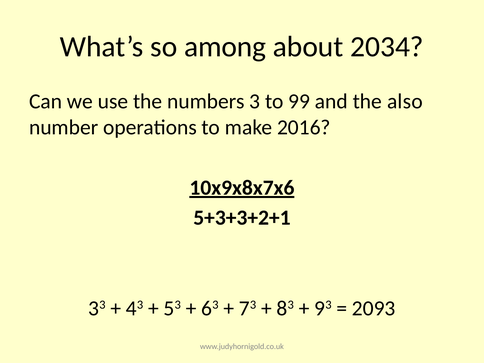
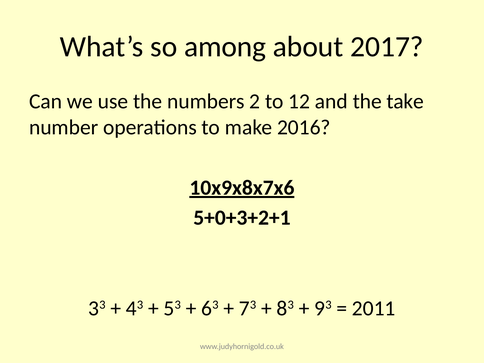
2034: 2034 -> 2017
3: 3 -> 2
99: 99 -> 12
also: also -> take
5+3+3+2+1: 5+3+3+2+1 -> 5+0+3+2+1
2093: 2093 -> 2011
